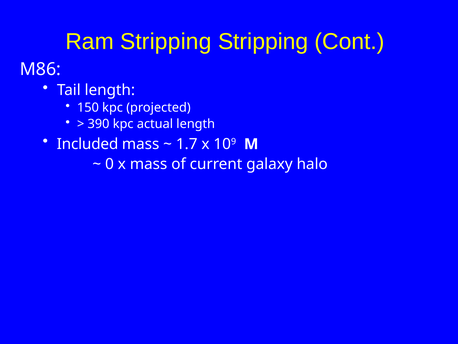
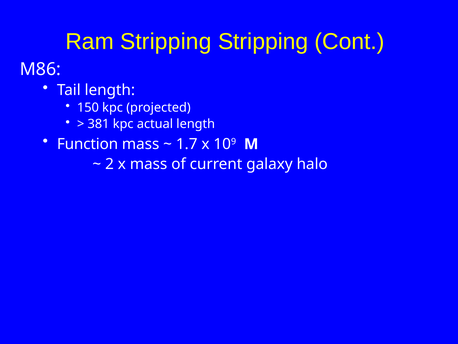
390: 390 -> 381
Included: Included -> Function
0: 0 -> 2
